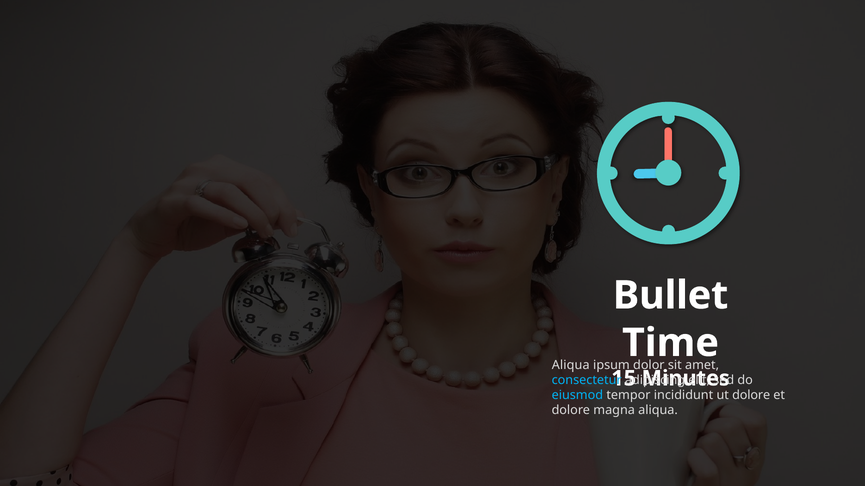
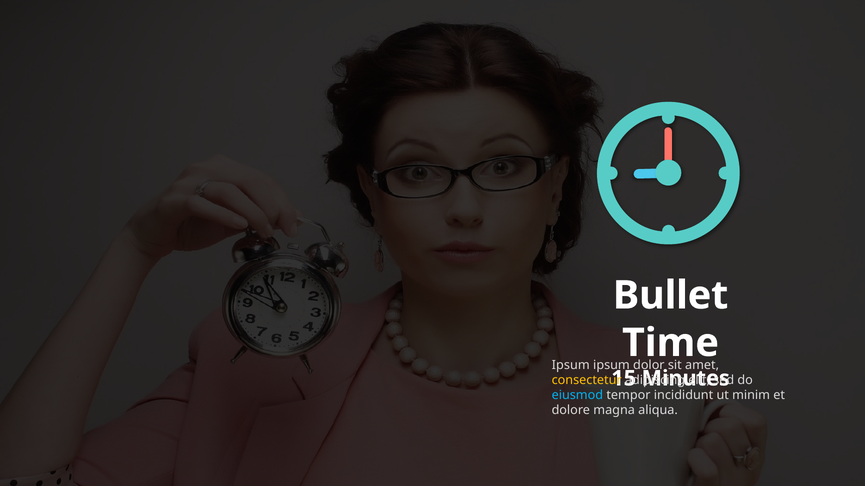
Aliqua at (571, 365): Aliqua -> Ipsum
consectetur colour: light blue -> yellow
dolore at (751, 396): dolore -> minim
